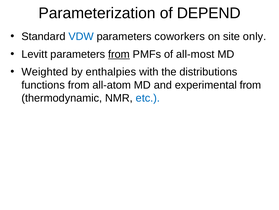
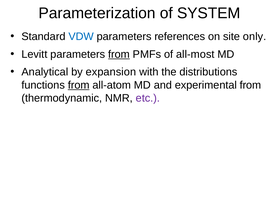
DEPEND: DEPEND -> SYSTEM
coworkers: coworkers -> references
Weighted: Weighted -> Analytical
enthalpies: enthalpies -> expansion
from at (79, 85) underline: none -> present
etc colour: blue -> purple
